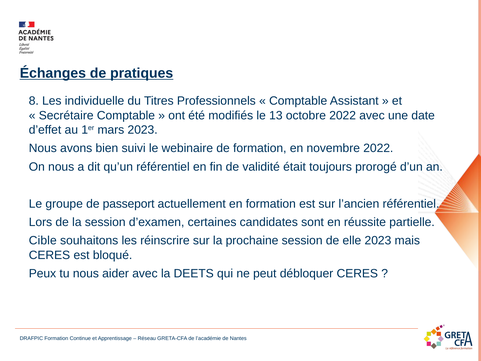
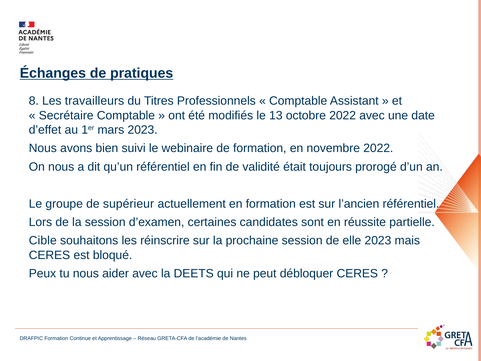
individuelle: individuelle -> travailleurs
passeport: passeport -> supérieur
